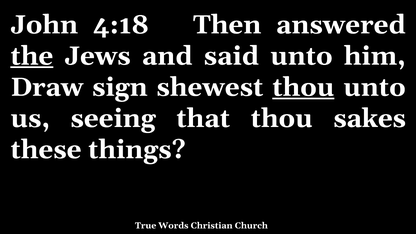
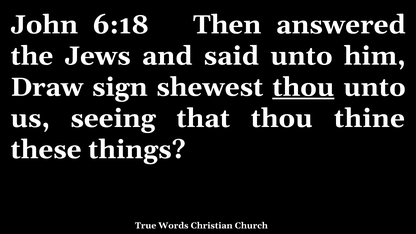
4:18: 4:18 -> 6:18
the underline: present -> none
sakes: sakes -> thine
